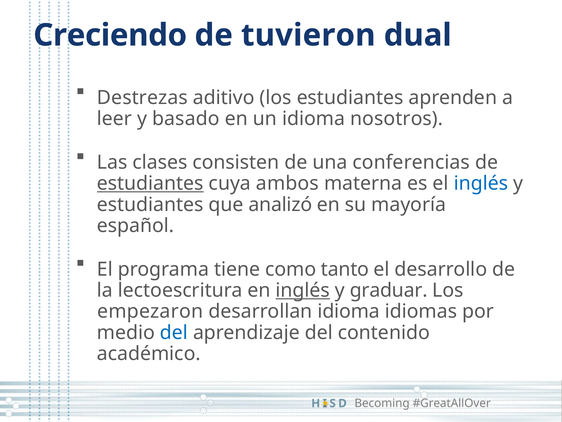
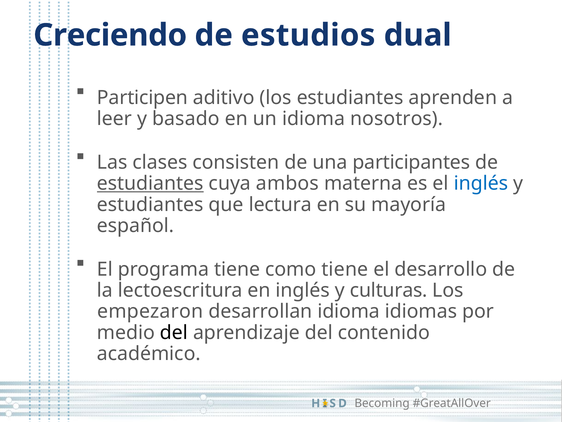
tuvieron: tuvieron -> estudios
Destrezas: Destrezas -> Participen
conferencias: conferencias -> participantes
analizó: analizó -> lectura
como tanto: tanto -> tiene
inglés at (303, 290) underline: present -> none
graduar: graduar -> culturas
del at (174, 332) colour: blue -> black
